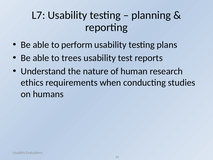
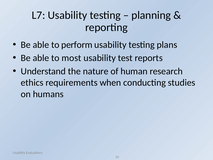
trees: trees -> most
